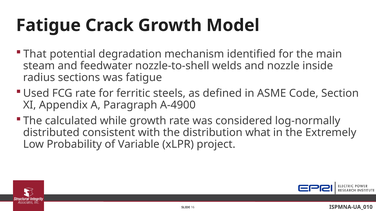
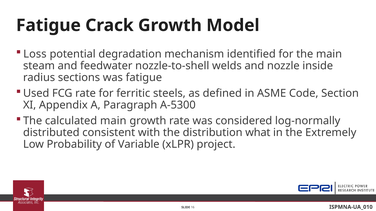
That: That -> Loss
A-4900: A-4900 -> A-5300
calculated while: while -> main
